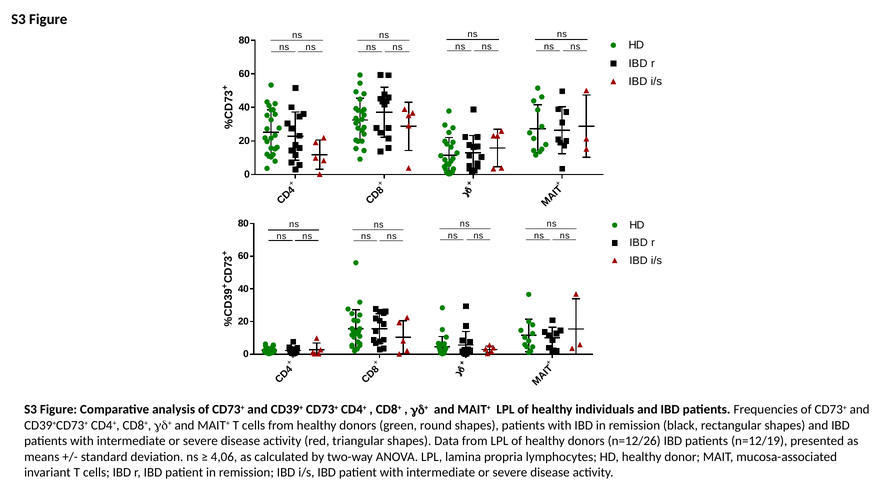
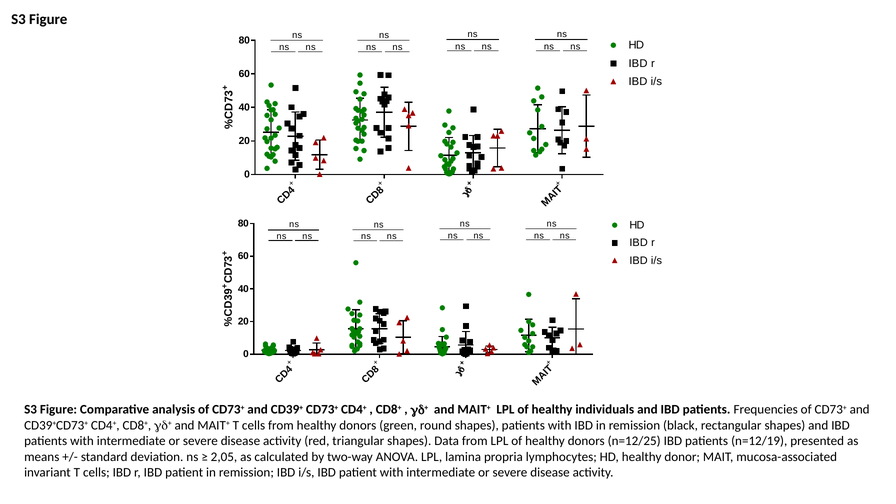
n=12/26: n=12/26 -> n=12/25
4,06: 4,06 -> 2,05
